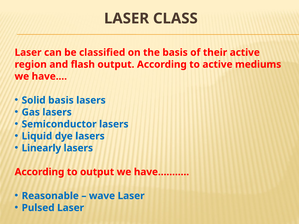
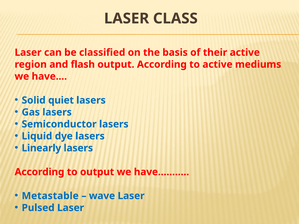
Solid basis: basis -> quiet
Reasonable: Reasonable -> Metastable
